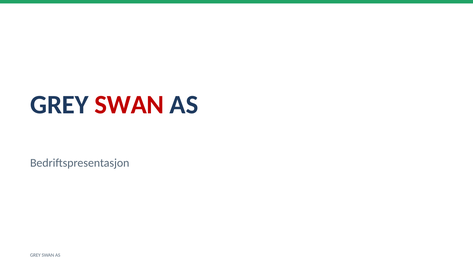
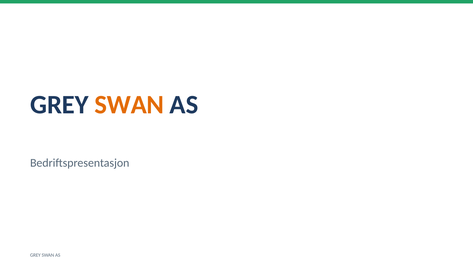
SWAN at (129, 105) colour: red -> orange
